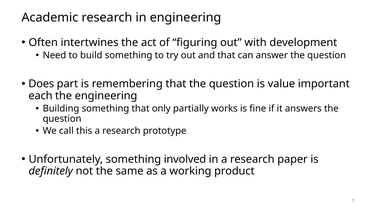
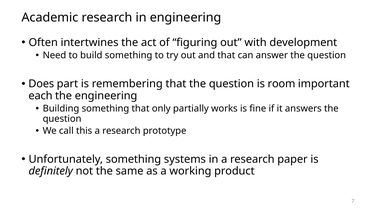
value: value -> room
involved: involved -> systems
